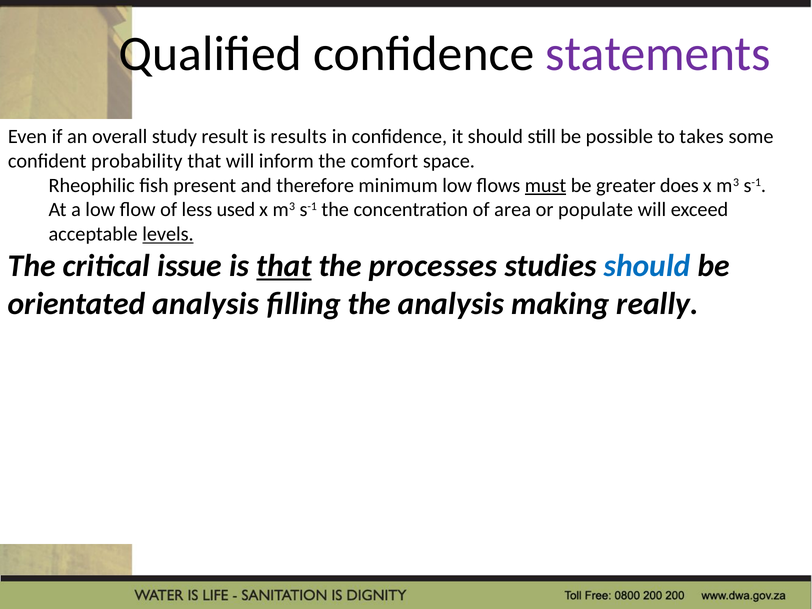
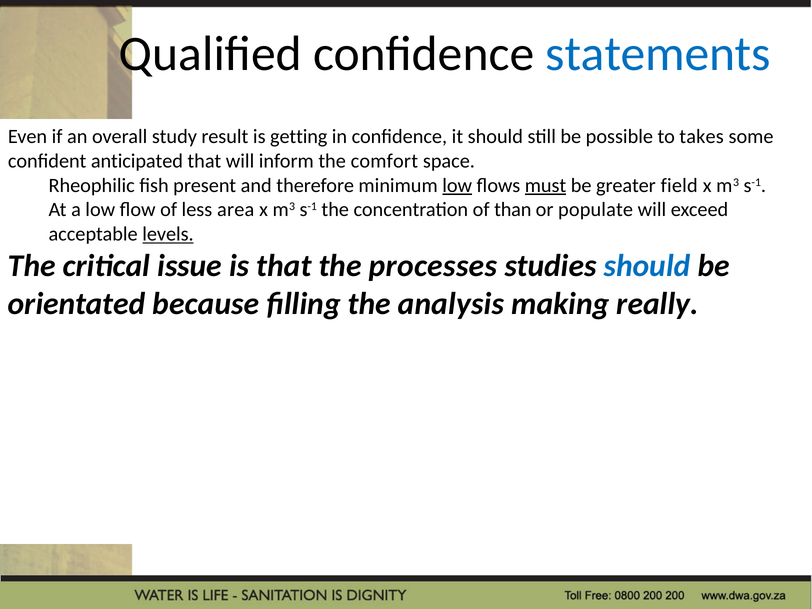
statements colour: purple -> blue
results: results -> getting
probability: probability -> anticipated
low at (457, 185) underline: none -> present
does: does -> field
used: used -> area
area: area -> than
that at (284, 266) underline: present -> none
orientated analysis: analysis -> because
